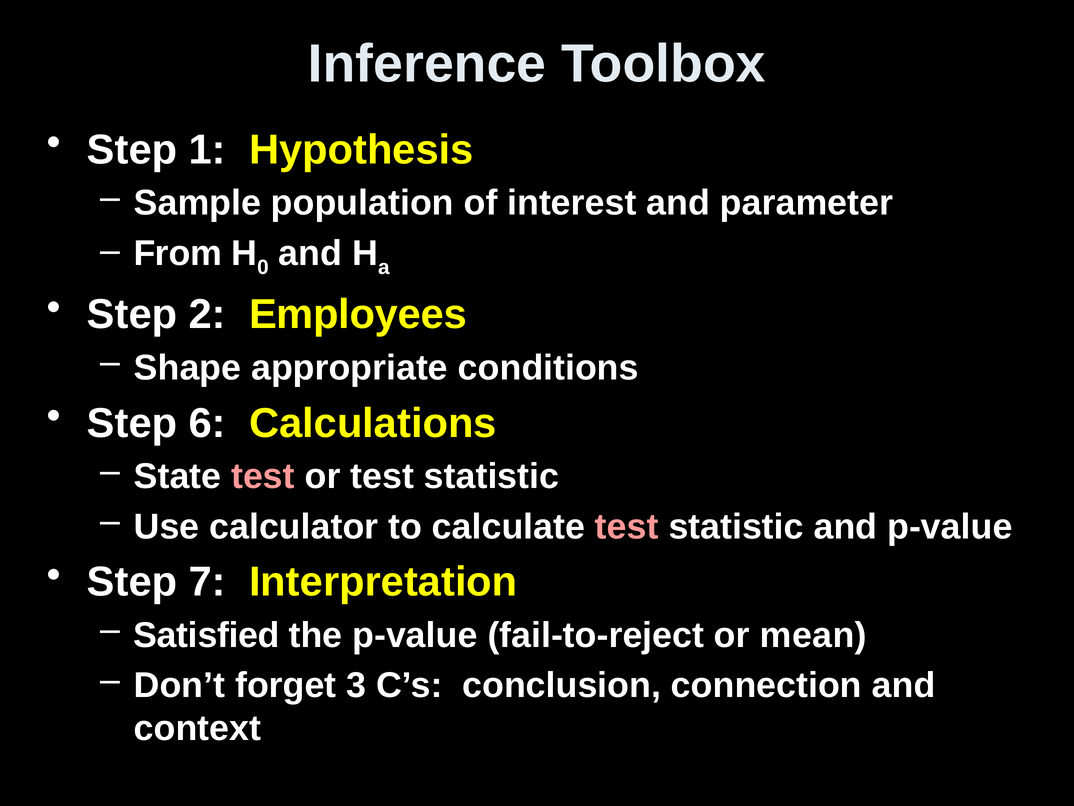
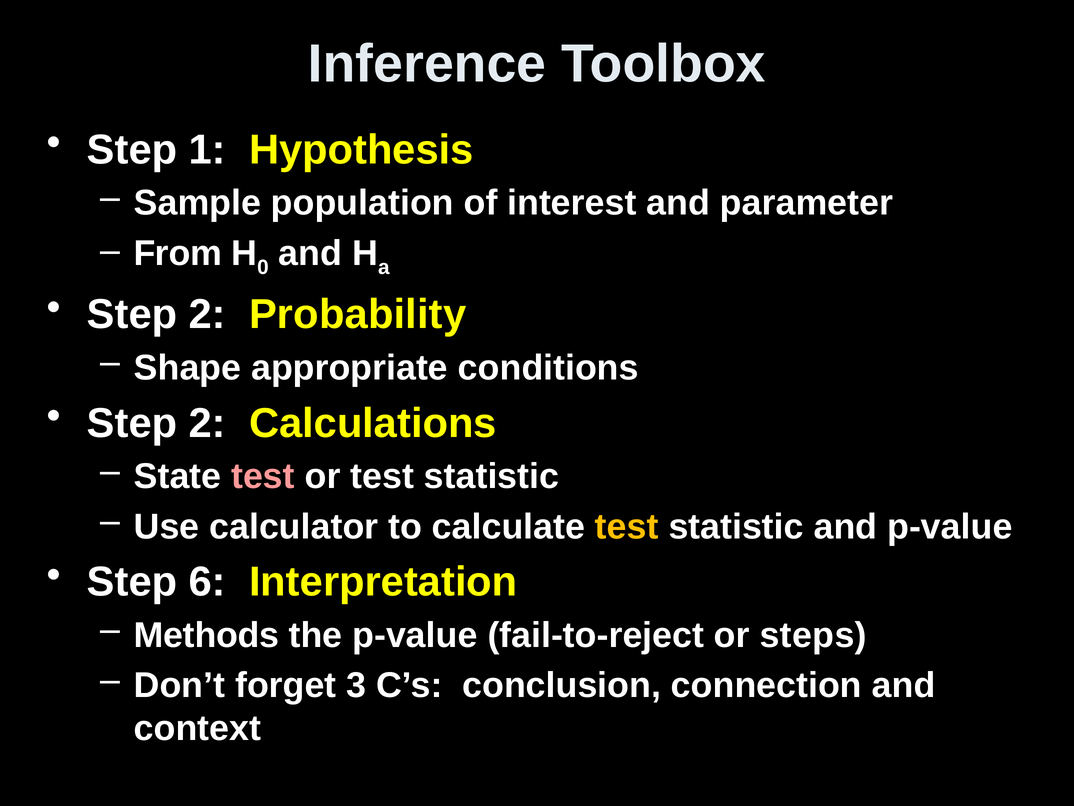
Employees: Employees -> Probability
6 at (207, 423): 6 -> 2
test at (627, 526) colour: pink -> yellow
7: 7 -> 6
Satisfied: Satisfied -> Methods
mean: mean -> steps
